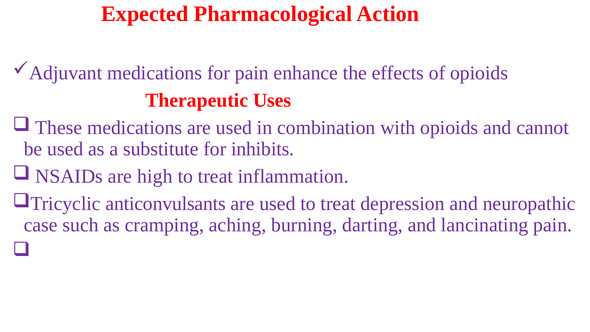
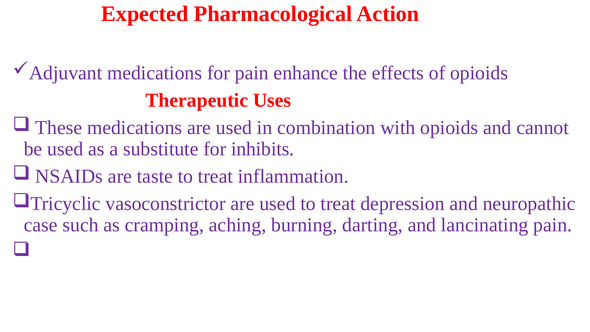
high: high -> taste
anticonvulsants: anticonvulsants -> vasoconstrictor
